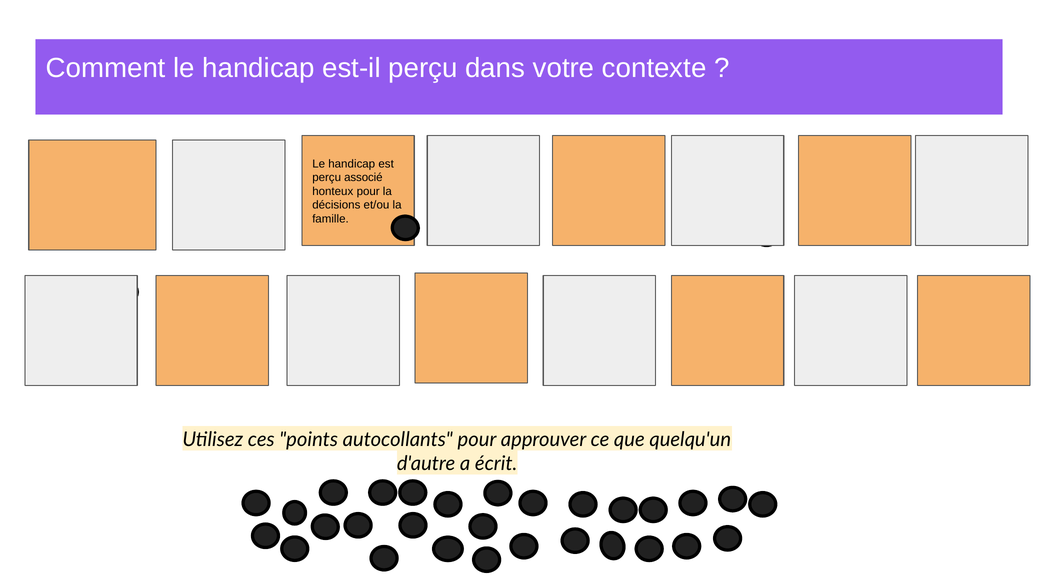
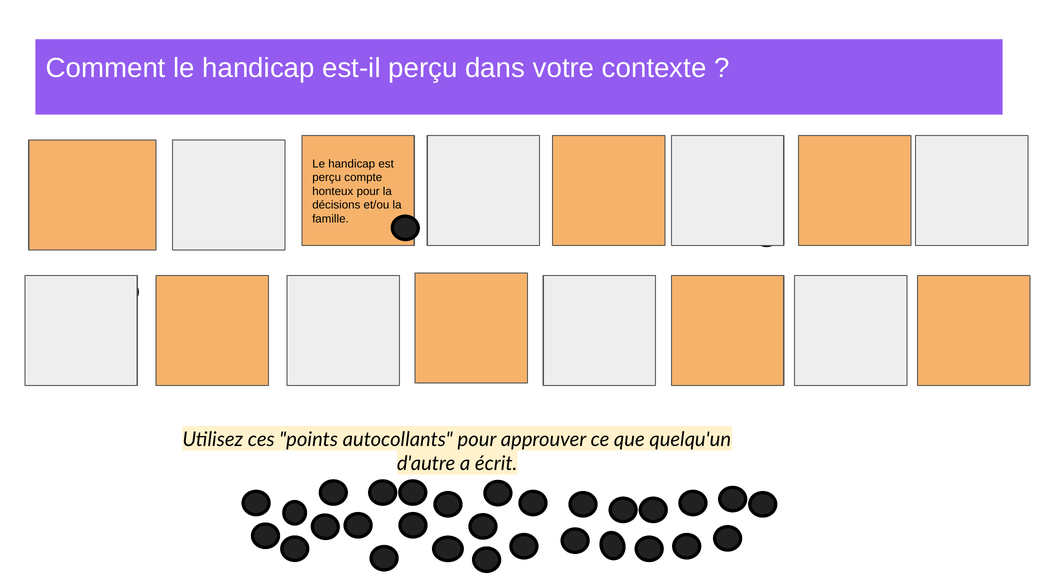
associé: associé -> compte
